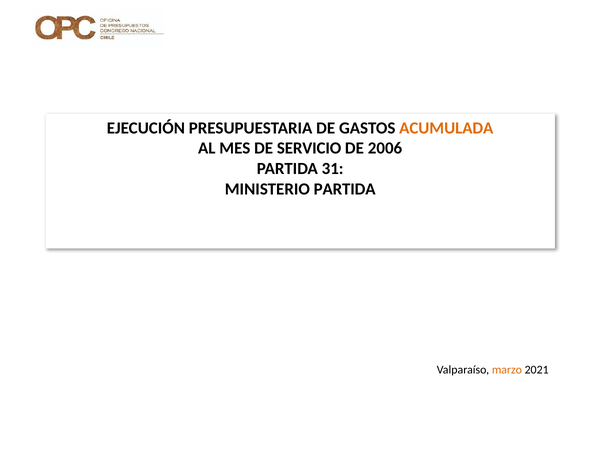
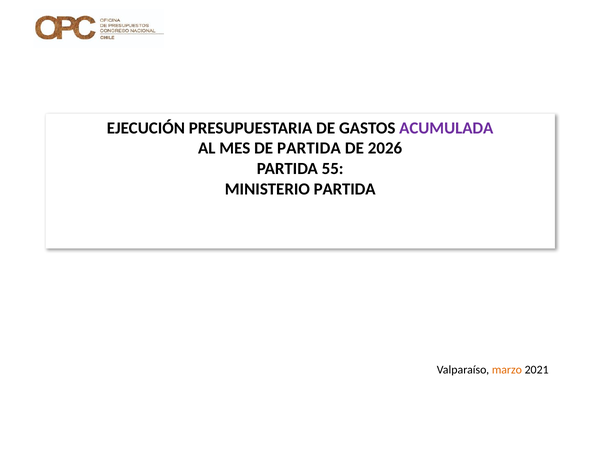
ACUMULADA colour: orange -> purple
DE SERVICIO: SERVICIO -> PARTIDA
2006: 2006 -> 2026
31: 31 -> 55
